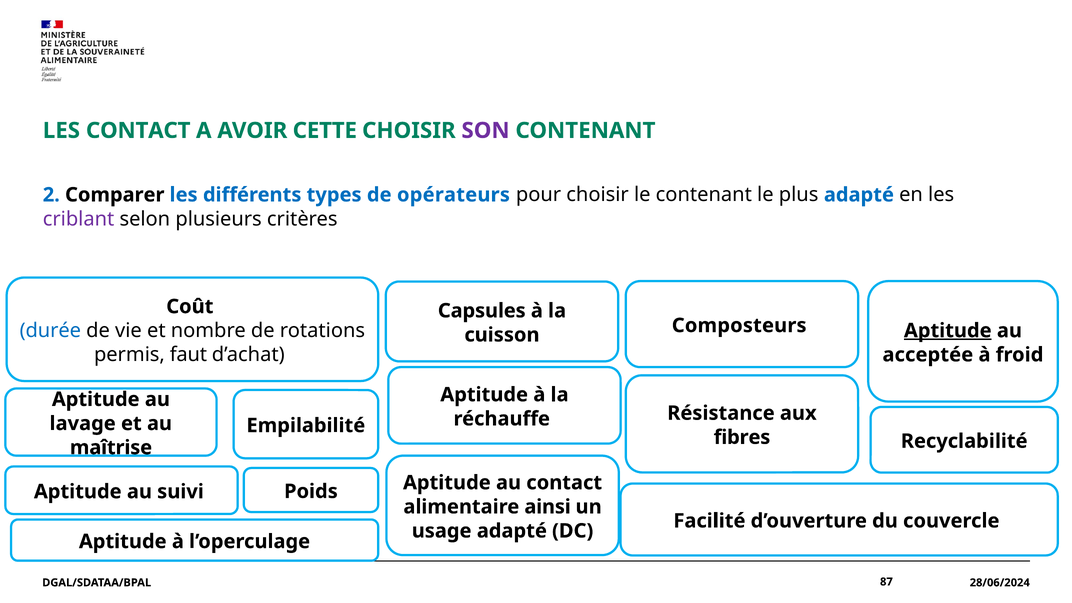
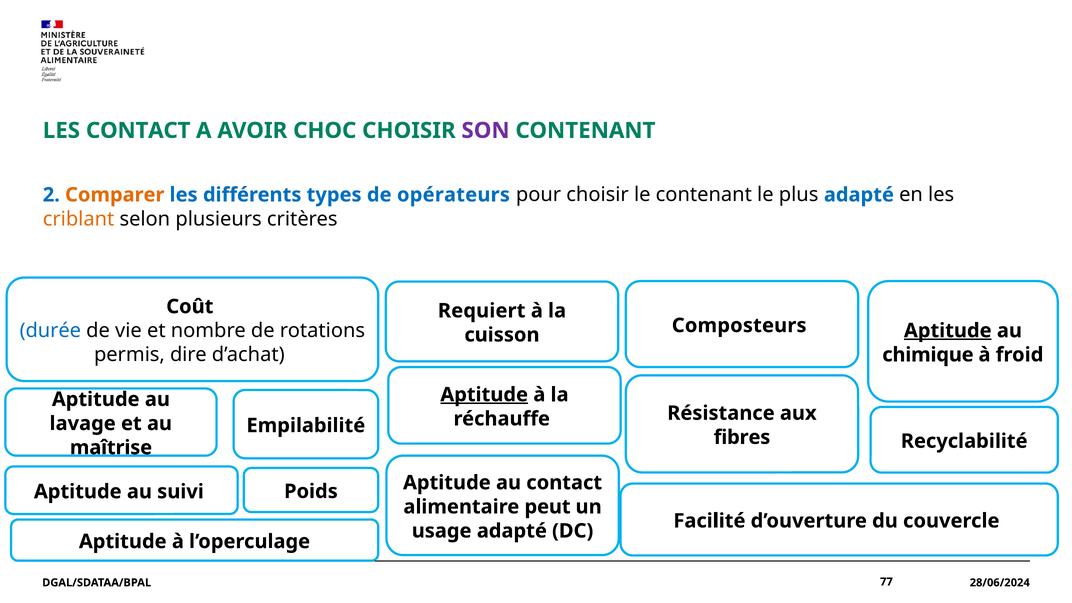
CETTE: CETTE -> CHOC
Comparer colour: black -> orange
criblant colour: purple -> orange
Capsules: Capsules -> Requiert
faut: faut -> dire
acceptée: acceptée -> chimique
Aptitude at (484, 395) underline: none -> present
ainsi: ainsi -> peut
87: 87 -> 77
